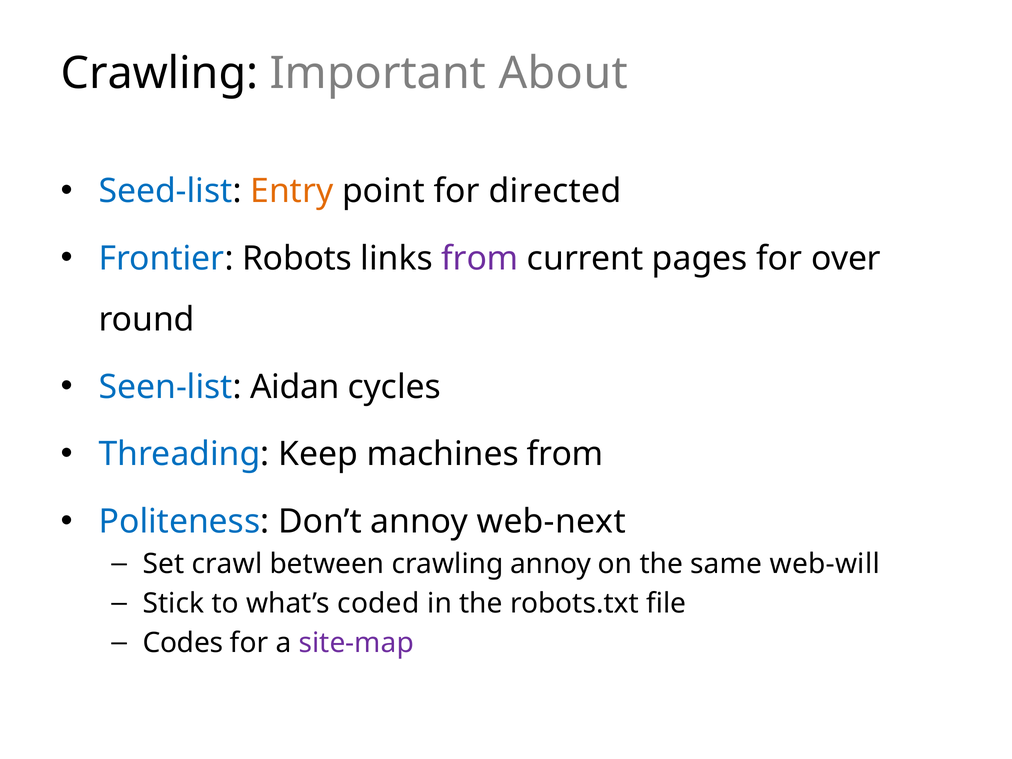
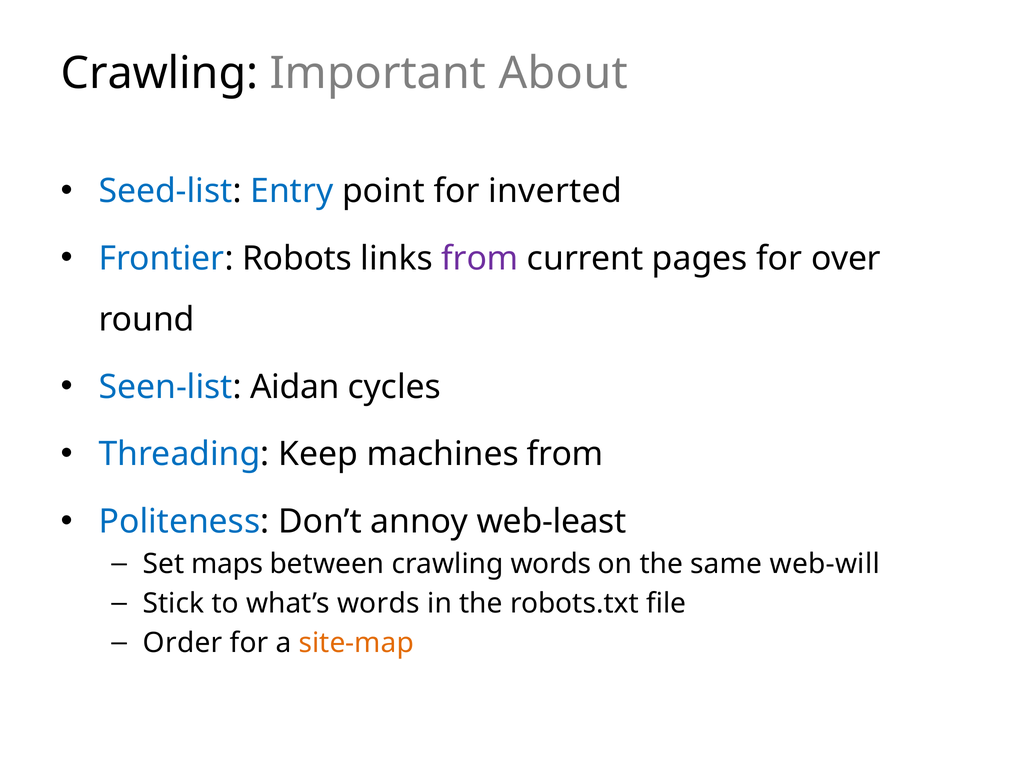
Entry colour: orange -> blue
directed: directed -> inverted
web-next: web-next -> web-least
crawl: crawl -> maps
crawling annoy: annoy -> words
what’s coded: coded -> words
Codes: Codes -> Order
site-map colour: purple -> orange
